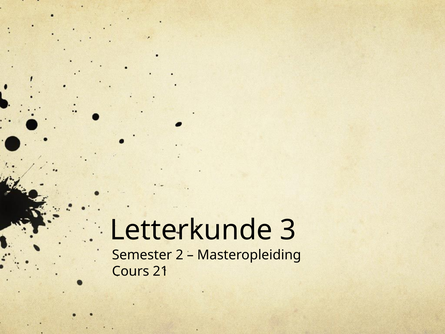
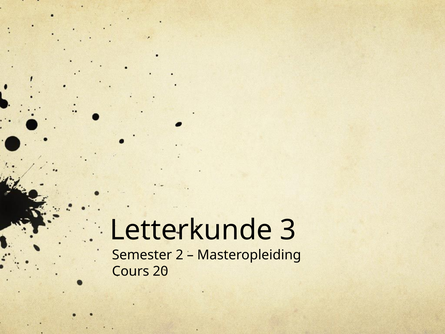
21: 21 -> 20
